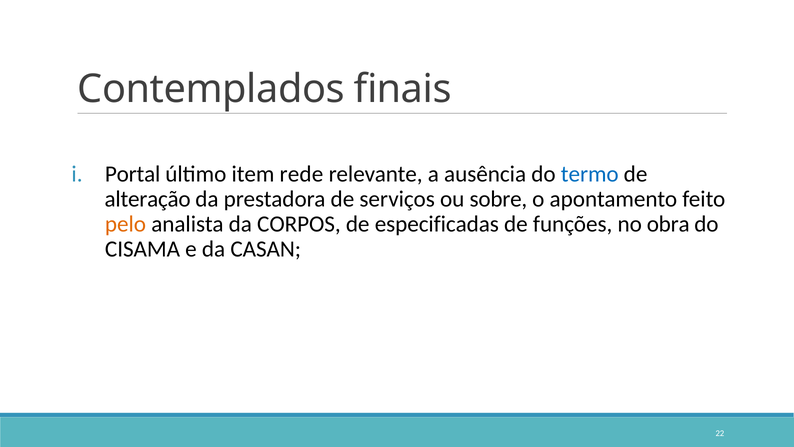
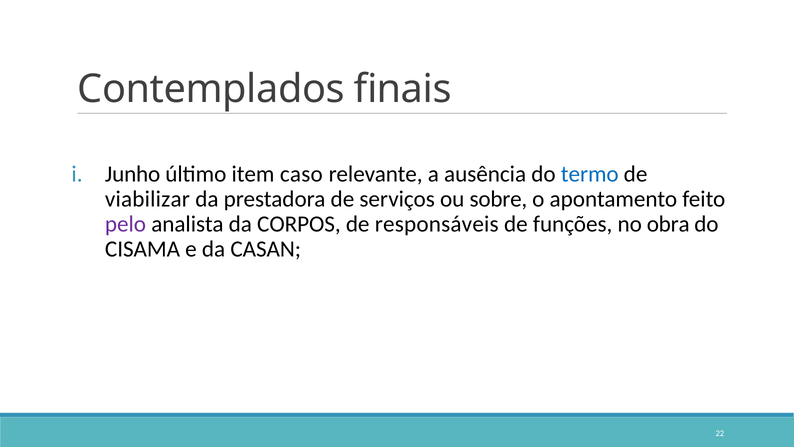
Portal: Portal -> Junho
rede: rede -> caso
alteração: alteração -> viabilizar
pelo colour: orange -> purple
especificadas: especificadas -> responsáveis
